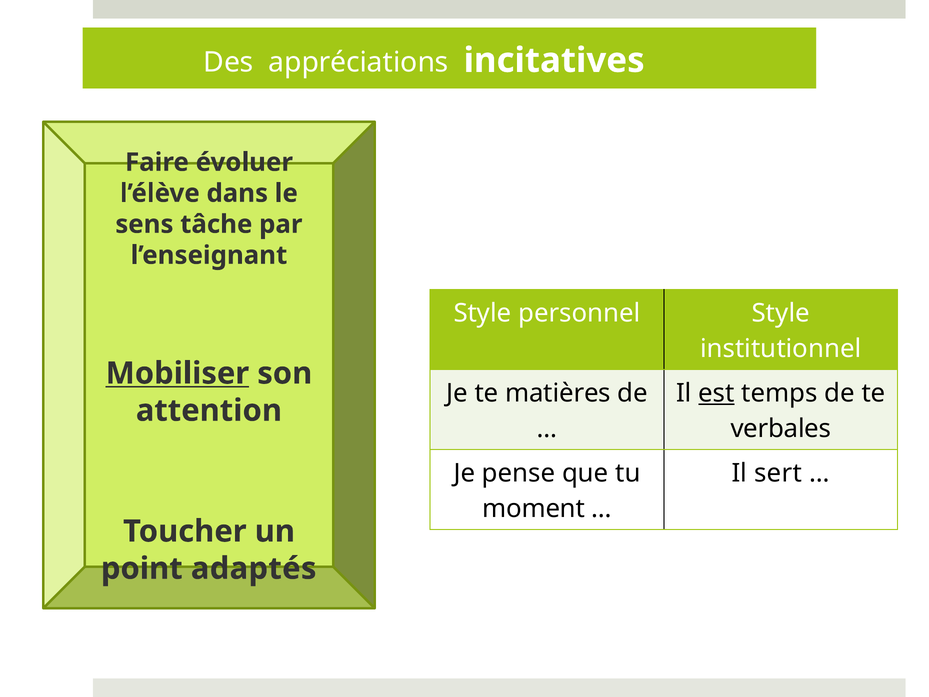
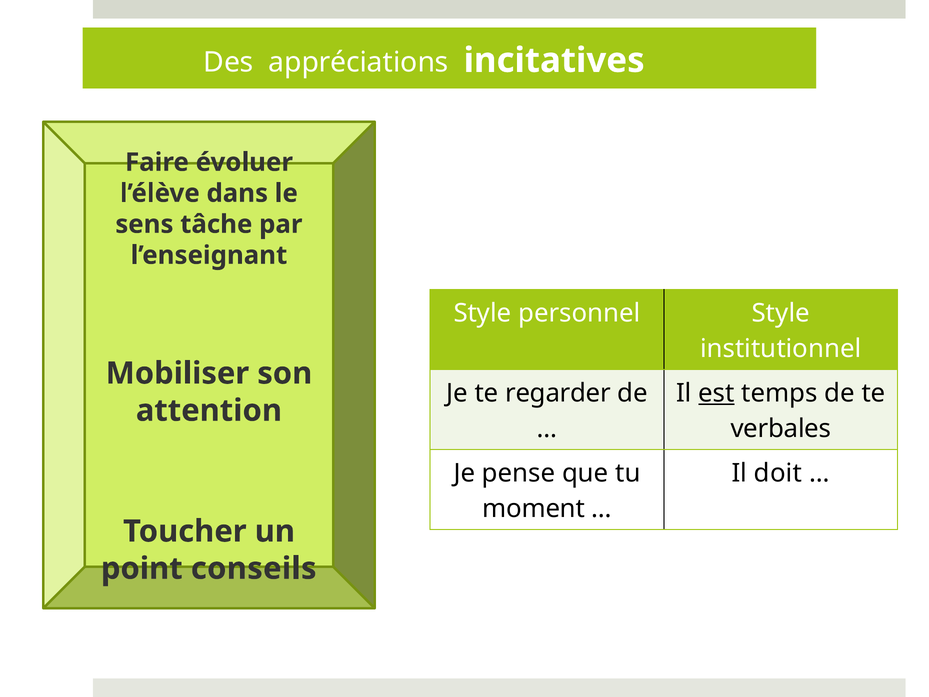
Mobiliser underline: present -> none
matières: matières -> regarder
sert: sert -> doit
adaptés: adaptés -> conseils
